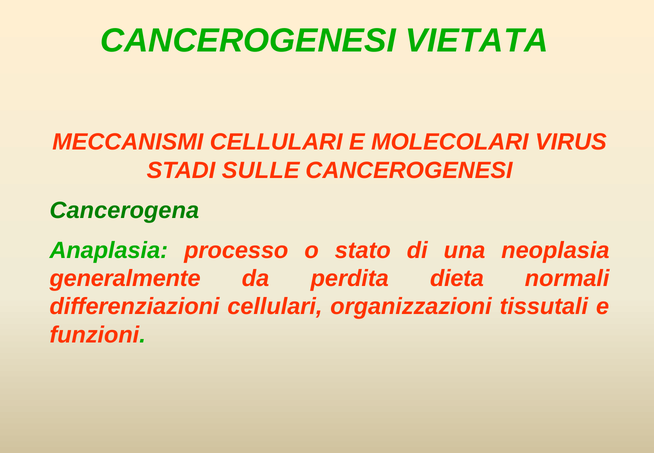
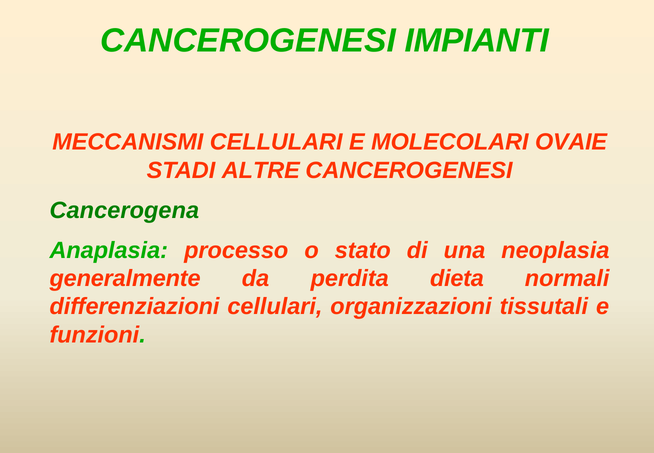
VIETATA: VIETATA -> IMPIANTI
VIRUS: VIRUS -> OVAIE
SULLE: SULLE -> ALTRE
